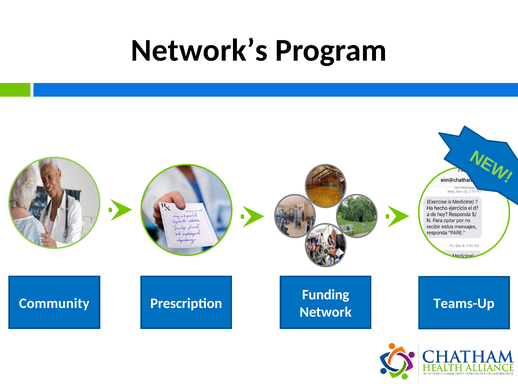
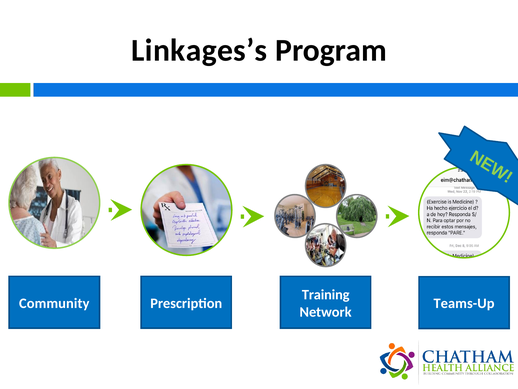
Network’s: Network’s -> Linkages’s
Funding: Funding -> Training
